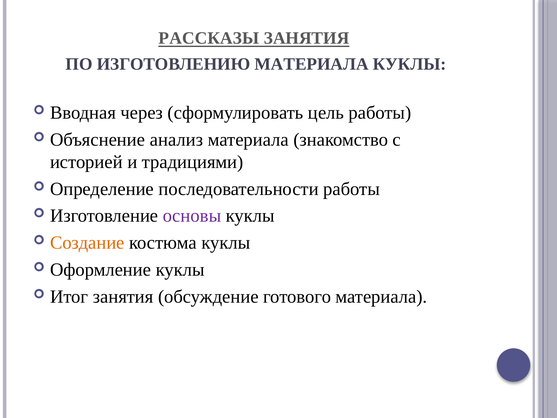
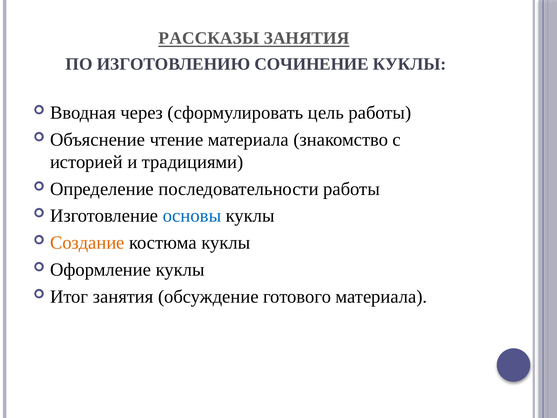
ИЗГОТОВЛЕНИЮ МАТЕРИАЛА: МАТЕРИАЛА -> СОЧИНЕНИЕ
анализ: анализ -> чтение
основы colour: purple -> blue
